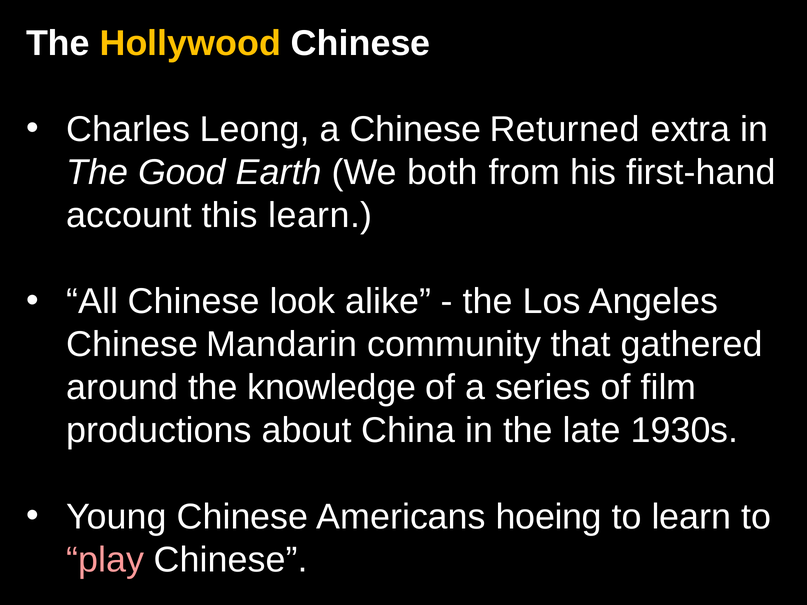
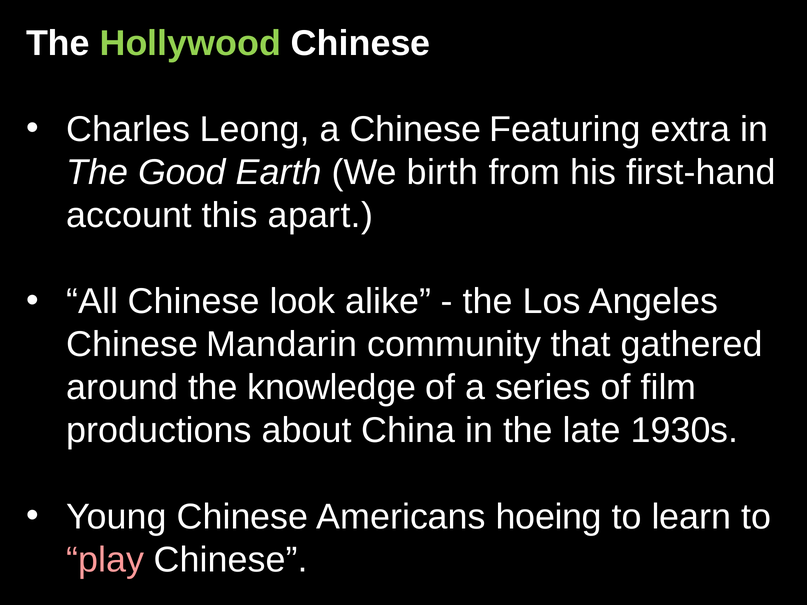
Hollywood colour: yellow -> light green
Returned: Returned -> Featuring
both: both -> birth
this learn: learn -> apart
